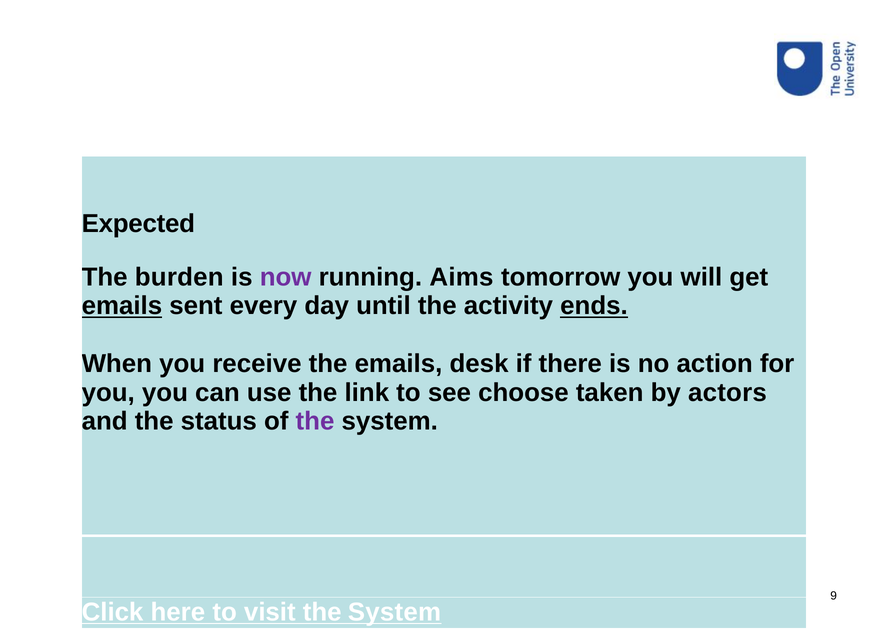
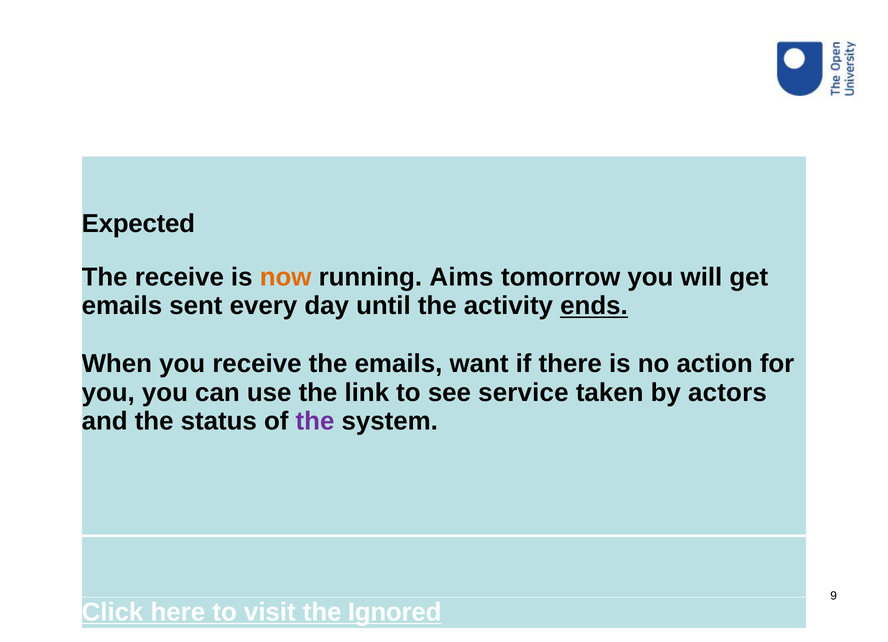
The burden: burden -> receive
now colour: purple -> orange
emails at (122, 306) underline: present -> none
desk: desk -> want
choose: choose -> service
visit the System: System -> Ignored
